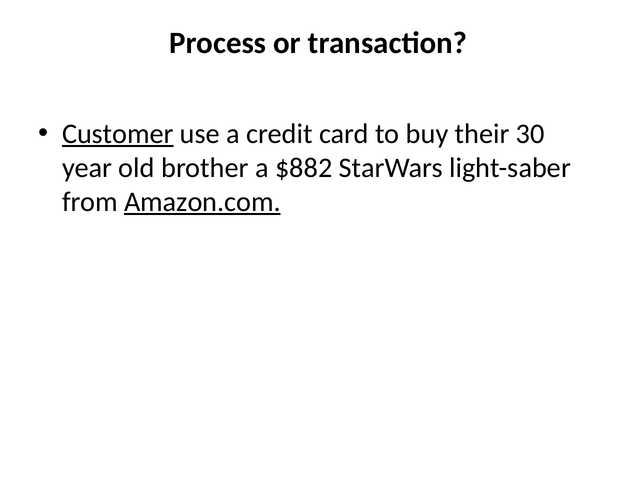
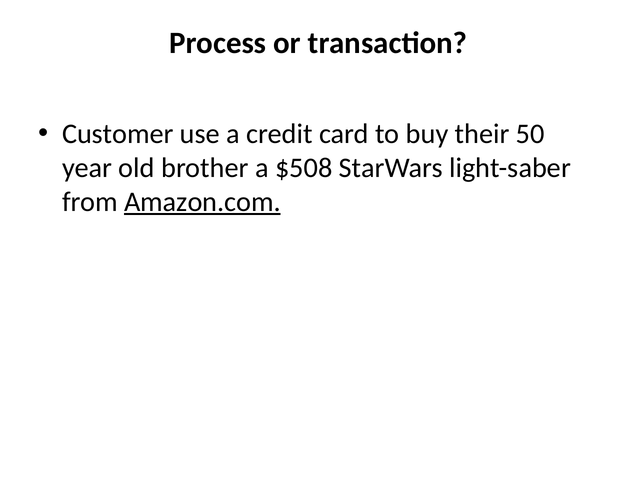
Customer underline: present -> none
30: 30 -> 50
$882: $882 -> $508
